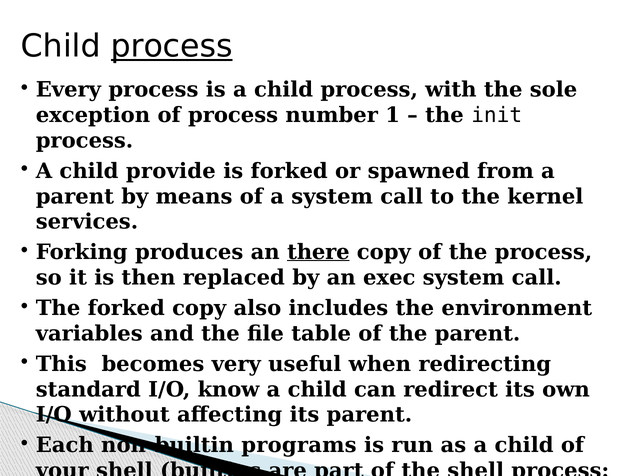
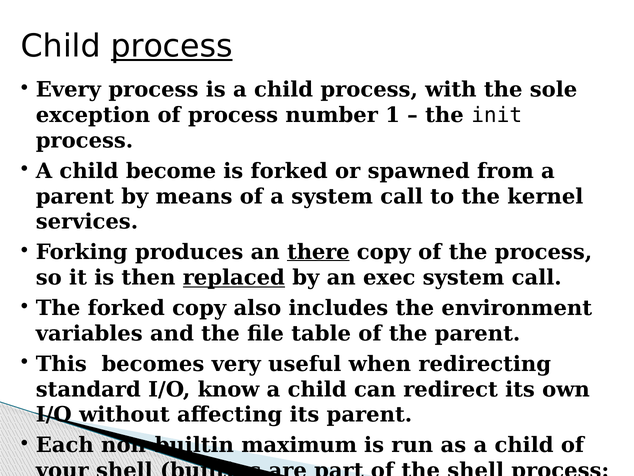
provide: provide -> become
replaced underline: none -> present
programs: programs -> maximum
